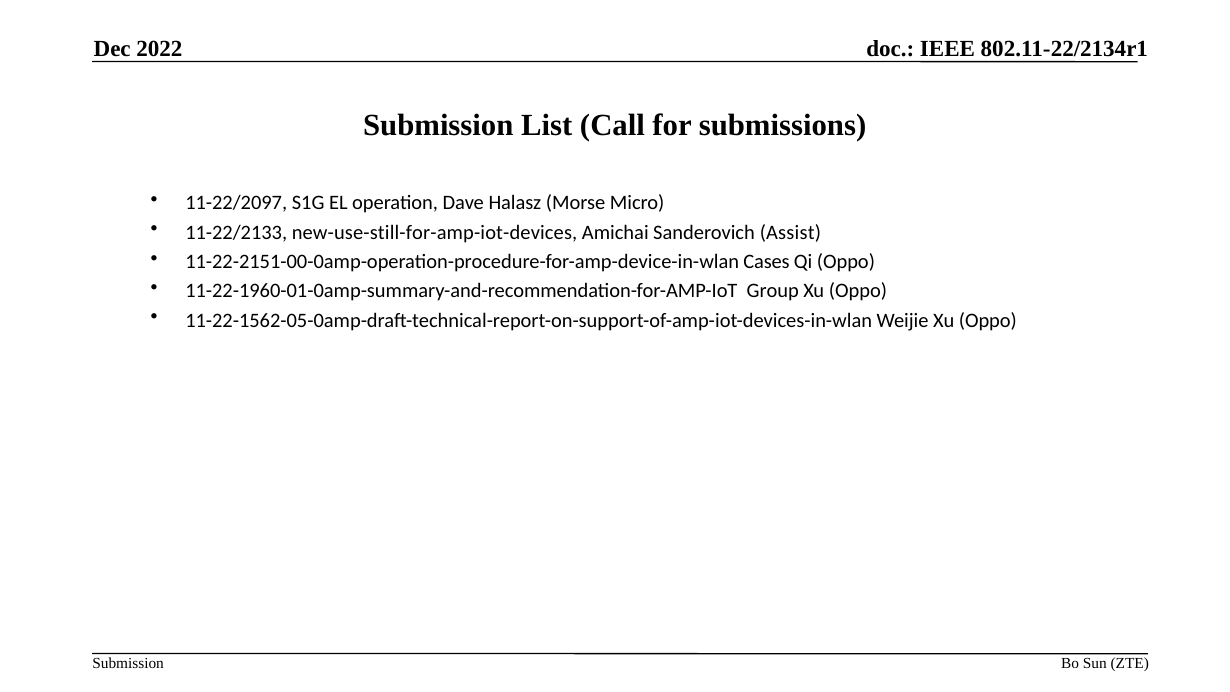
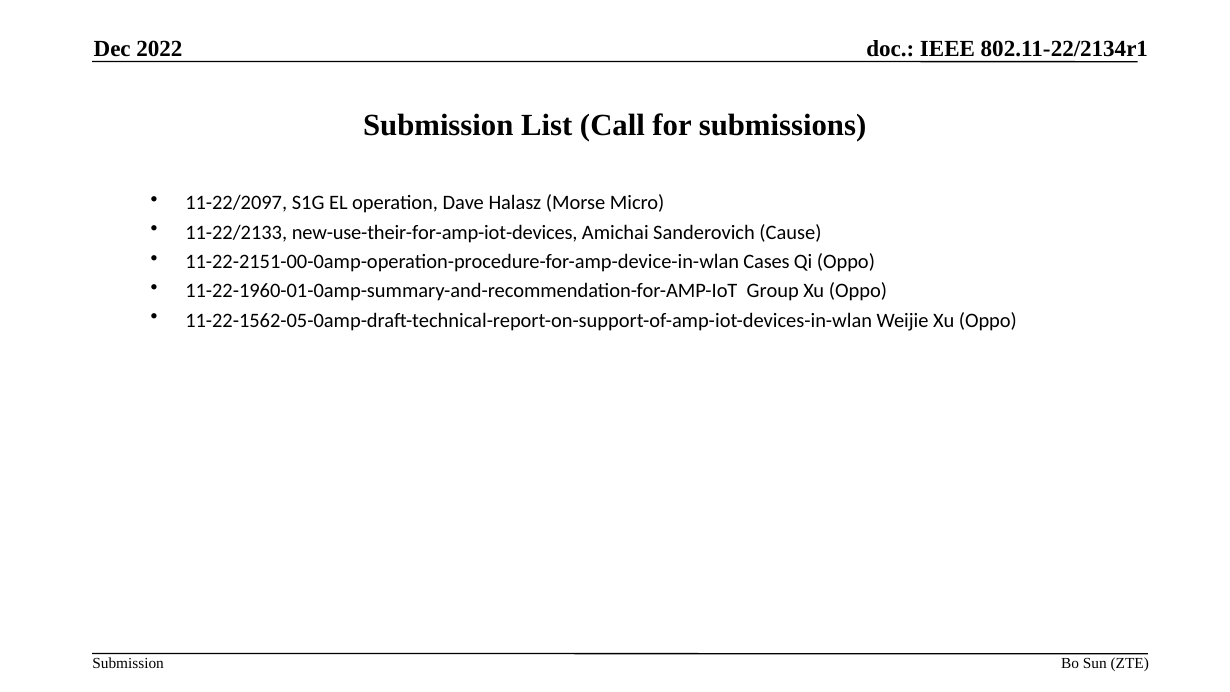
new-use-still-for-amp-iot-devices: new-use-still-for-amp-iot-devices -> new-use-their-for-amp-iot-devices
Assist: Assist -> Cause
